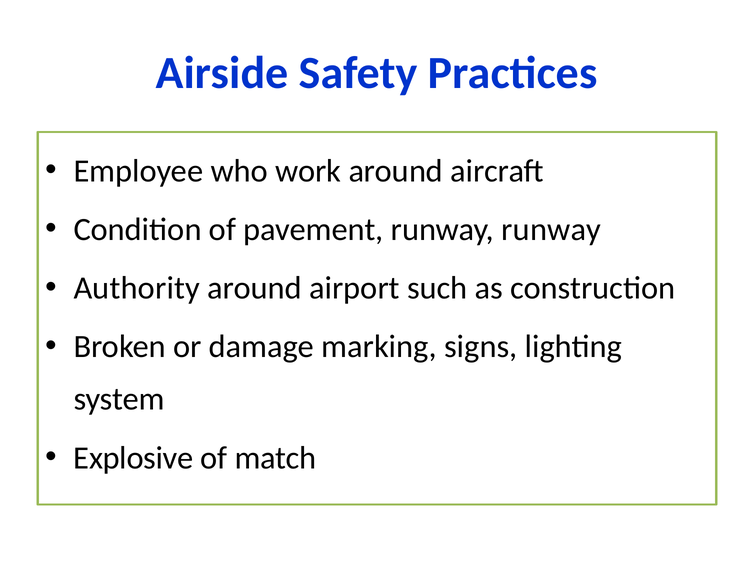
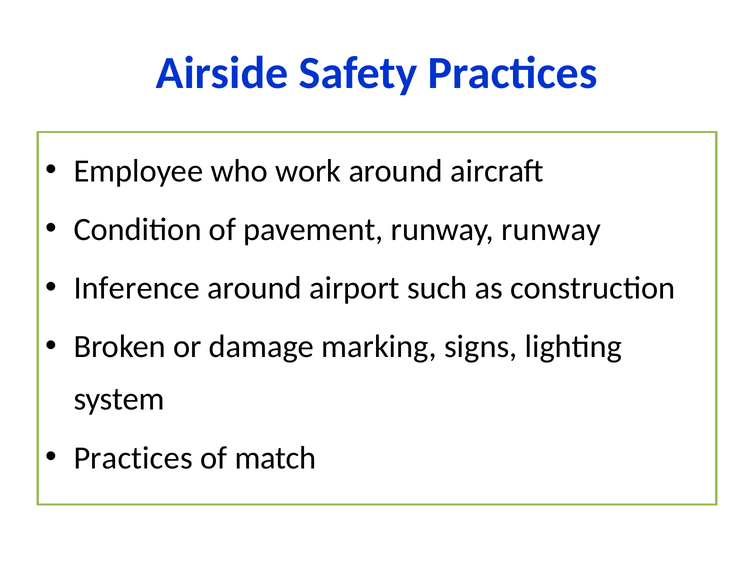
Authority: Authority -> Inference
Explosive at (133, 458): Explosive -> Practices
